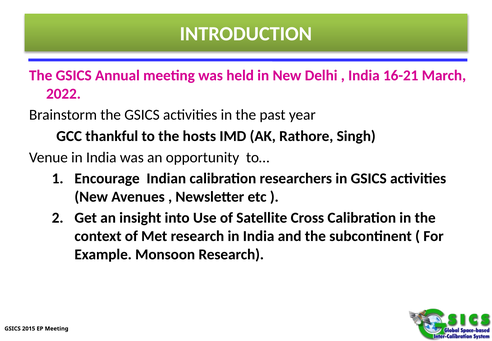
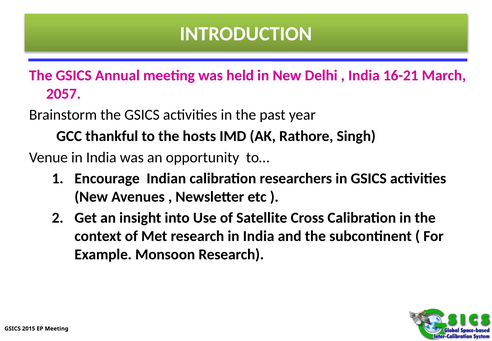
2022: 2022 -> 2057
